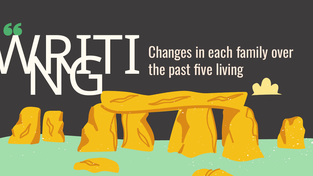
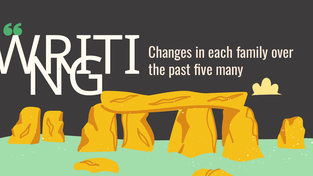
living: living -> many
